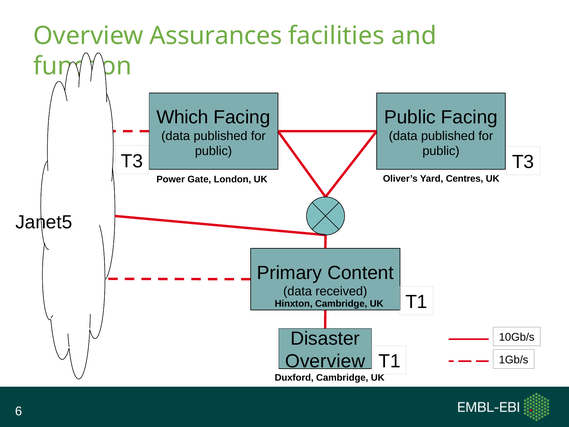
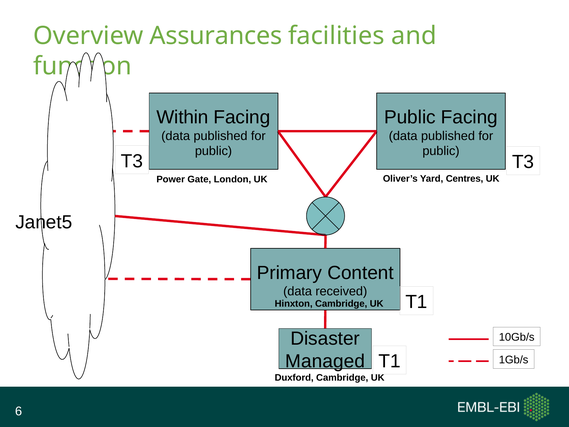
Which: Which -> Within
Overview at (325, 361): Overview -> Managed
